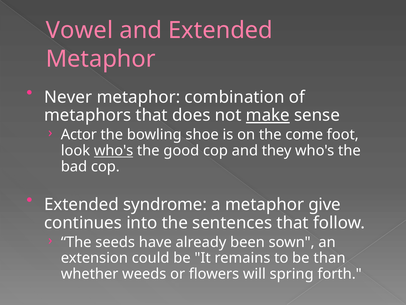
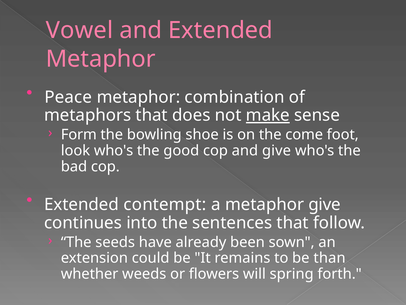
Never: Never -> Peace
Actor: Actor -> Form
who's at (114, 150) underline: present -> none
and they: they -> give
syndrome: syndrome -> contempt
